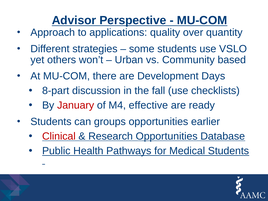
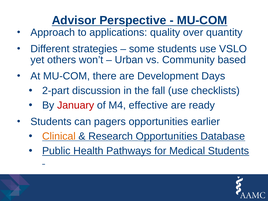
8-part: 8-part -> 2-part
groups: groups -> pagers
Clinical colour: red -> orange
